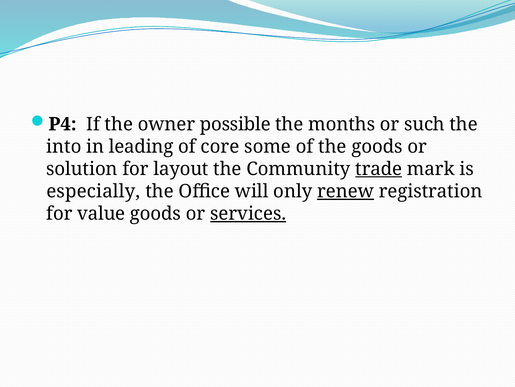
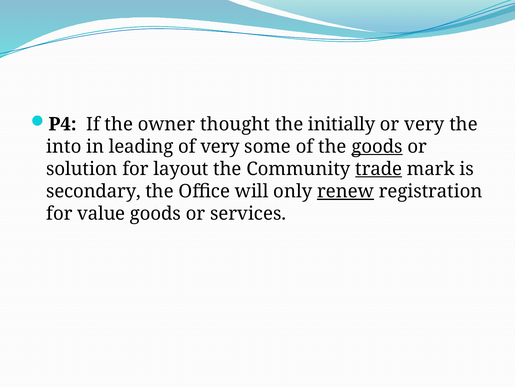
possible: possible -> thought
months: months -> initially
or such: such -> very
of core: core -> very
goods at (377, 146) underline: none -> present
especially: especially -> secondary
services underline: present -> none
